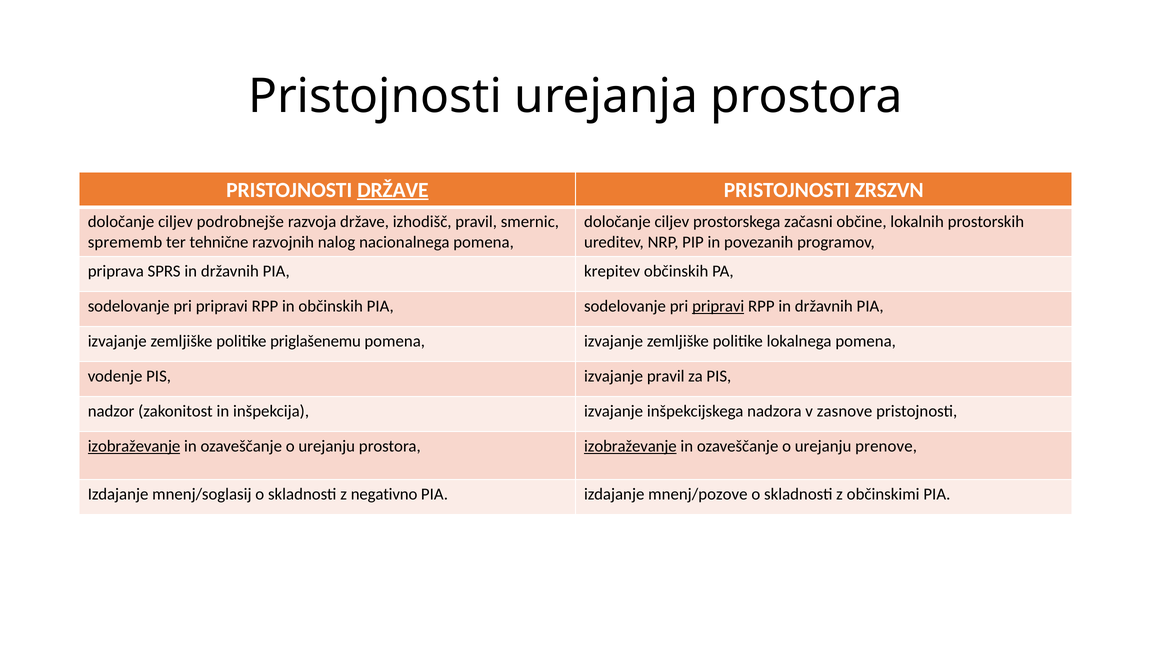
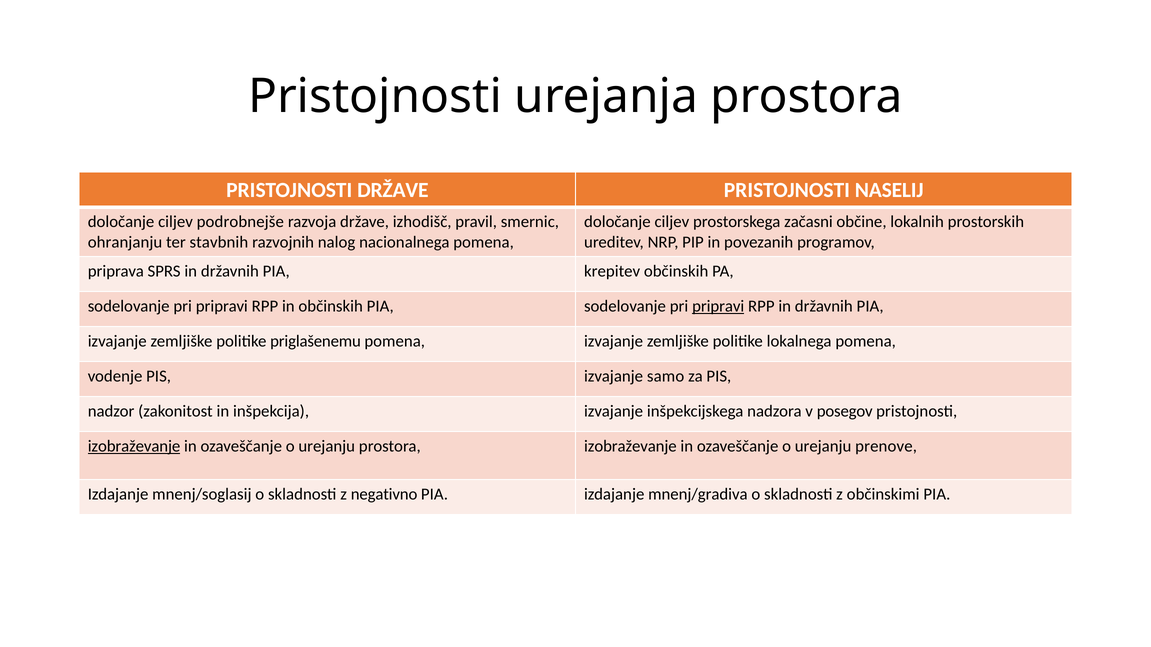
DRŽAVE at (393, 190) underline: present -> none
ZRSZVN: ZRSZVN -> NASELIJ
sprememb: sprememb -> ohranjanju
tehnične: tehnične -> stavbnih
izvajanje pravil: pravil -> samo
zasnove: zasnove -> posegov
izobraževanje at (630, 447) underline: present -> none
mnenj/pozove: mnenj/pozove -> mnenj/gradiva
